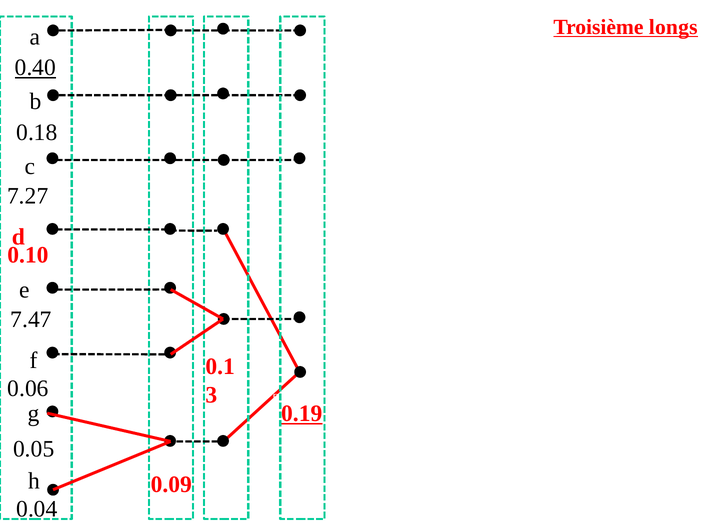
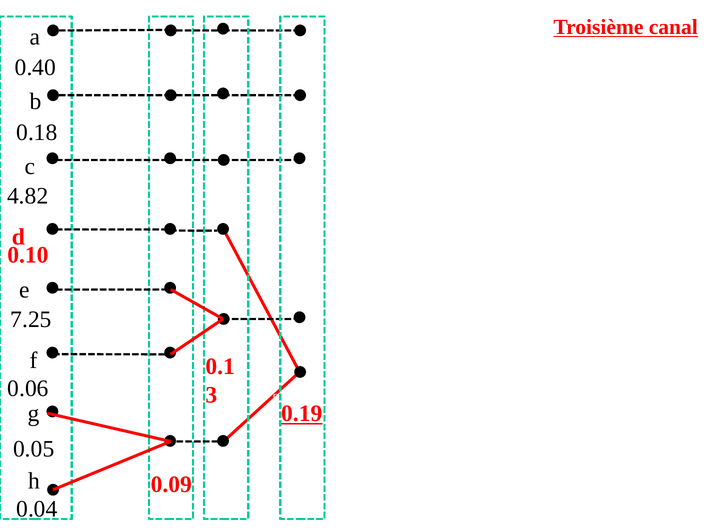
longs: longs -> canal
0.40 underline: present -> none
7.27: 7.27 -> 4.82
7.47: 7.47 -> 7.25
